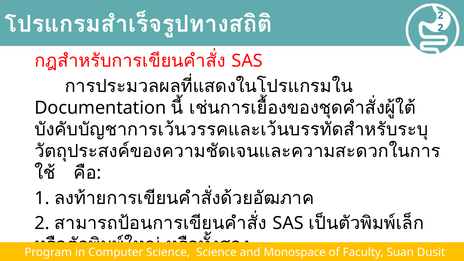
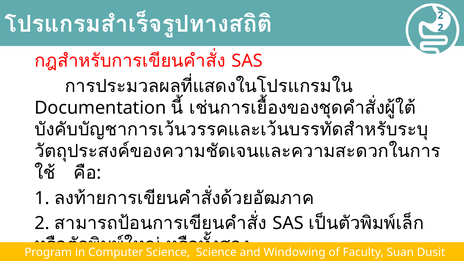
Monospace: Monospace -> Windowing
